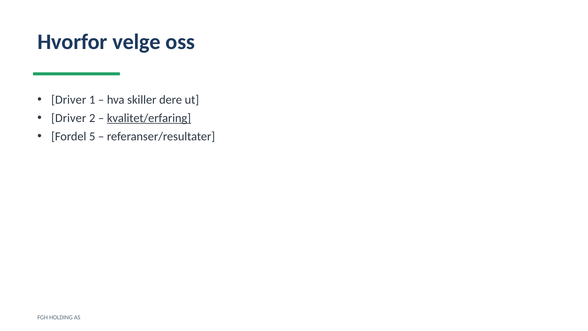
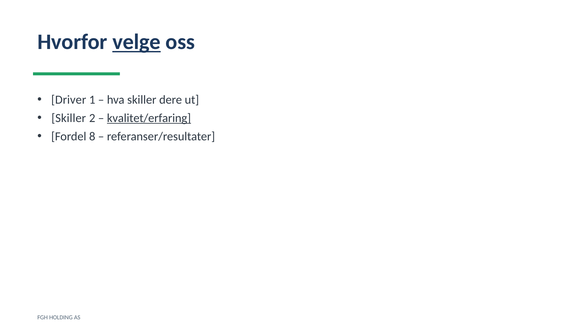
velge underline: none -> present
Driver at (69, 118): Driver -> Skiller
5: 5 -> 8
